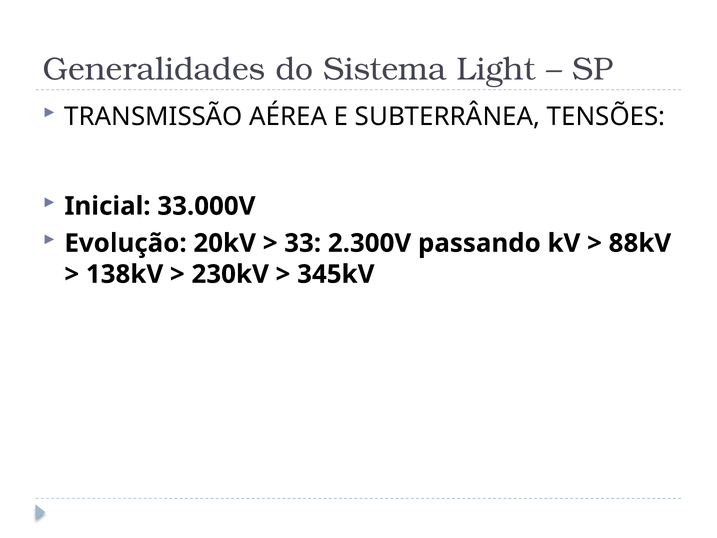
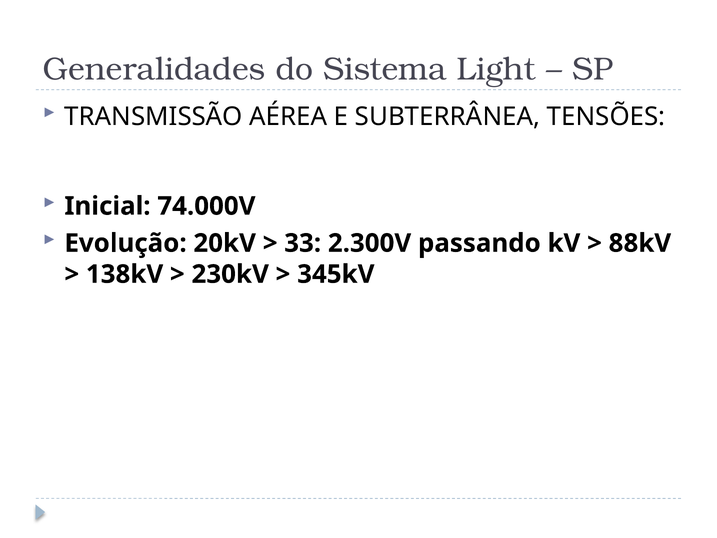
33.000V: 33.000V -> 74.000V
